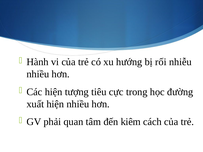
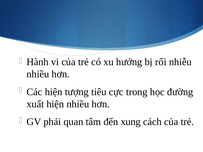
kiêm: kiêm -> xung
